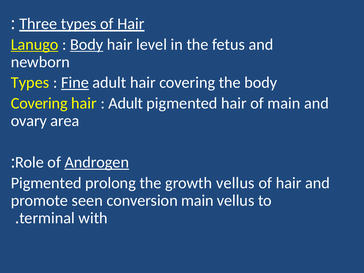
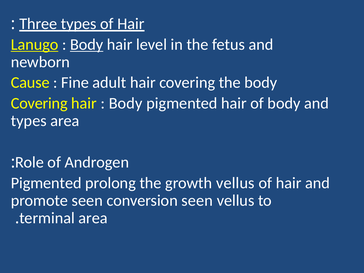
Types at (30, 83): Types -> Cause
Fine underline: present -> none
Adult at (126, 103): Adult -> Body
of main: main -> body
ovary at (29, 121): ovary -> types
Androgen underline: present -> none
conversion main: main -> seen
terminal with: with -> area
